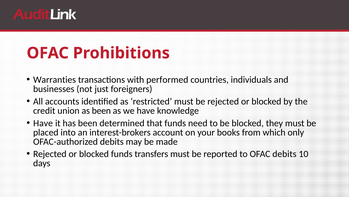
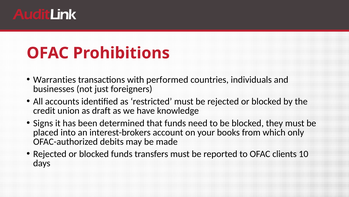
as been: been -> draft
Have at (43, 123): Have -> Signs
OFAC debits: debits -> clients
